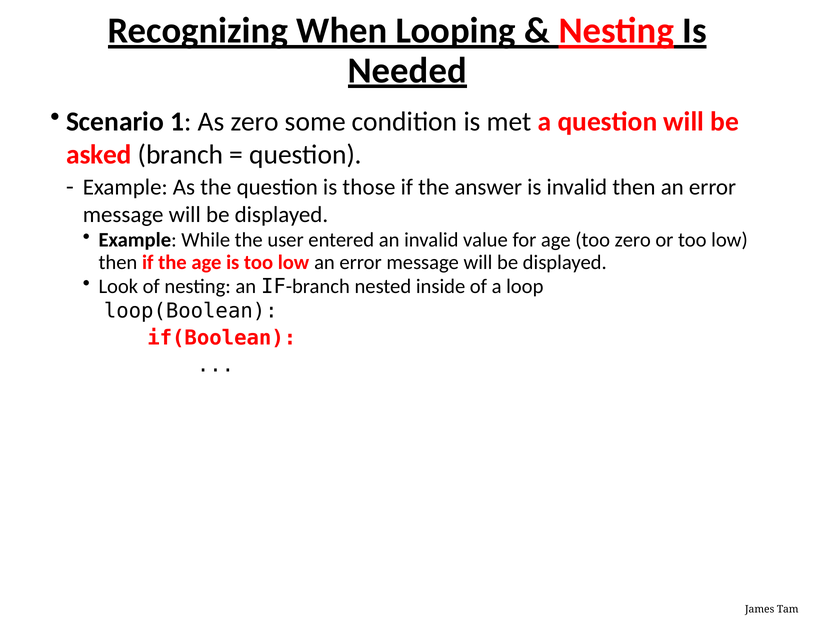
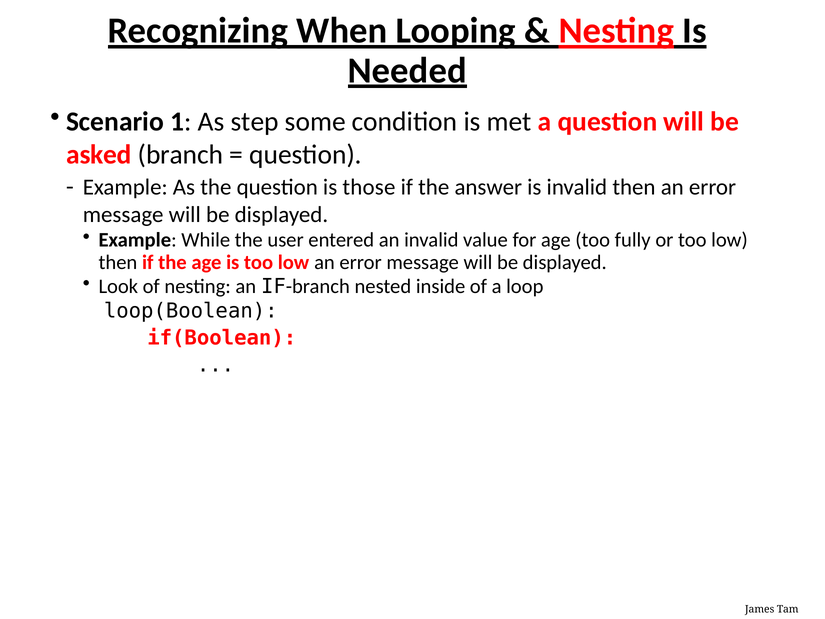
As zero: zero -> step
too zero: zero -> fully
